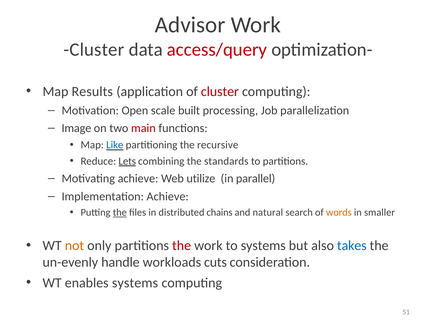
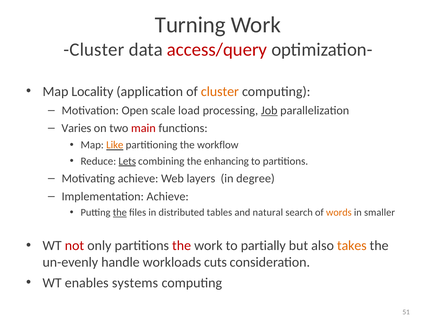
Advisor: Advisor -> Turning
Results: Results -> Locality
cluster at (220, 91) colour: red -> orange
built: built -> load
Job underline: none -> present
Image: Image -> Varies
Like colour: blue -> orange
recursive: recursive -> workflow
standards: standards -> enhancing
utilize: utilize -> layers
parallel: parallel -> degree
chains: chains -> tables
not colour: orange -> red
to systems: systems -> partially
takes colour: blue -> orange
